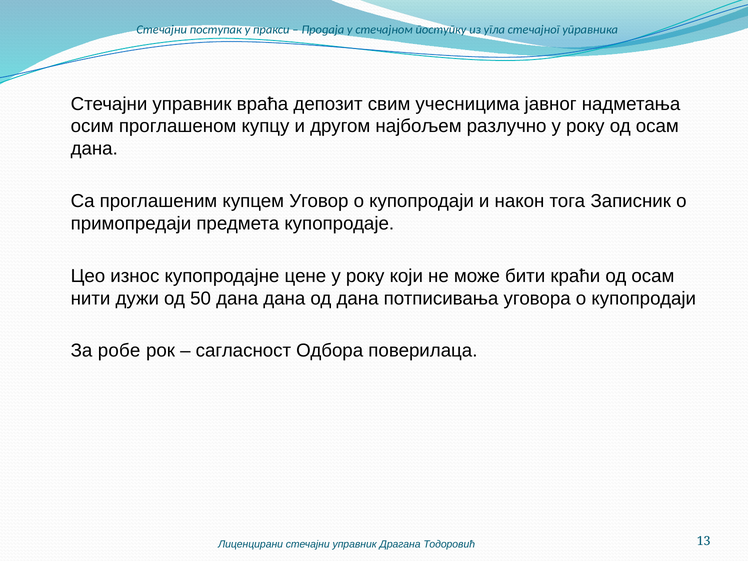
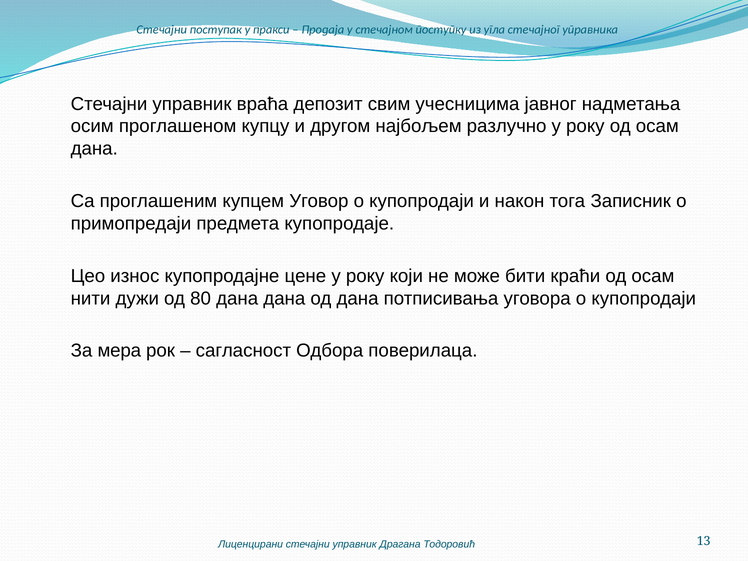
50: 50 -> 80
робе: робе -> мера
